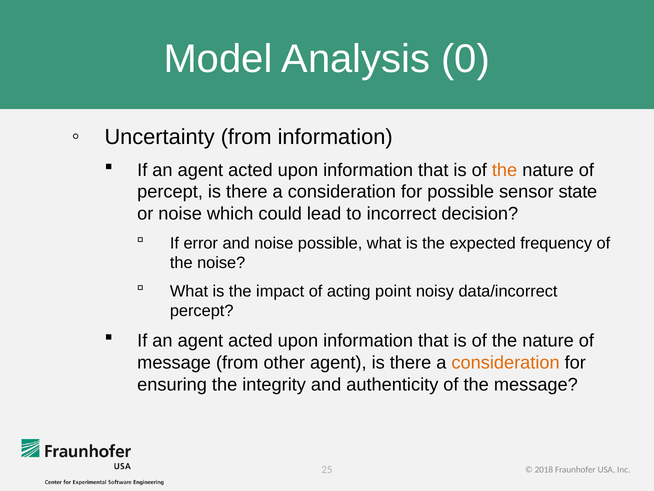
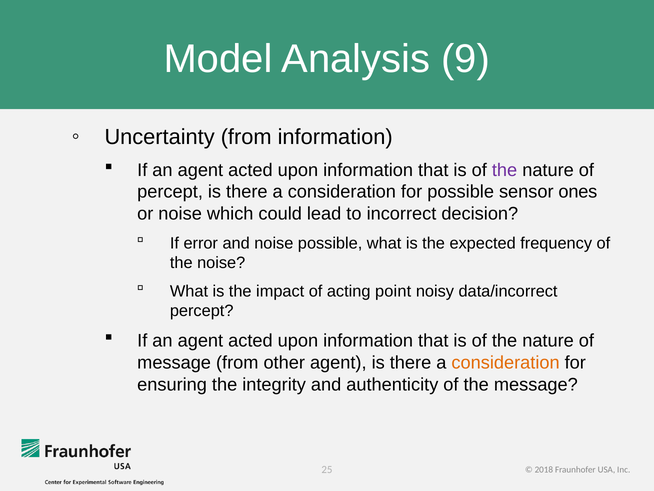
0: 0 -> 9
the at (505, 170) colour: orange -> purple
state: state -> ones
